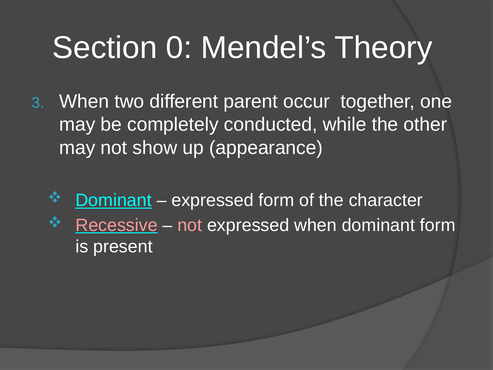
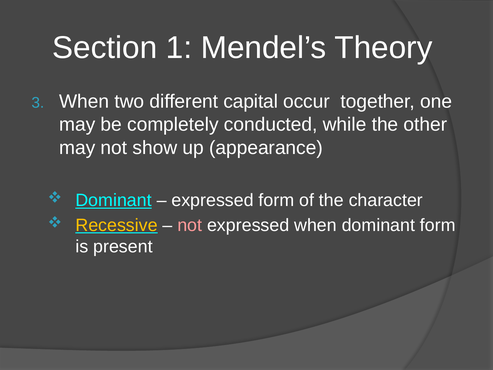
0: 0 -> 1
parent: parent -> capital
Recessive colour: pink -> yellow
